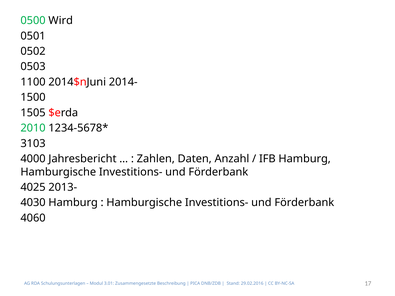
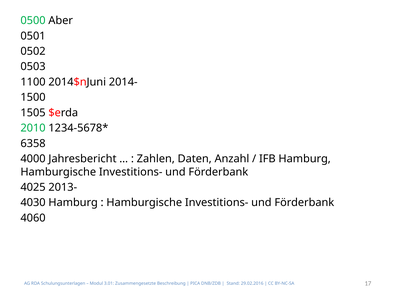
Wird: Wird -> Aber
3103: 3103 -> 6358
